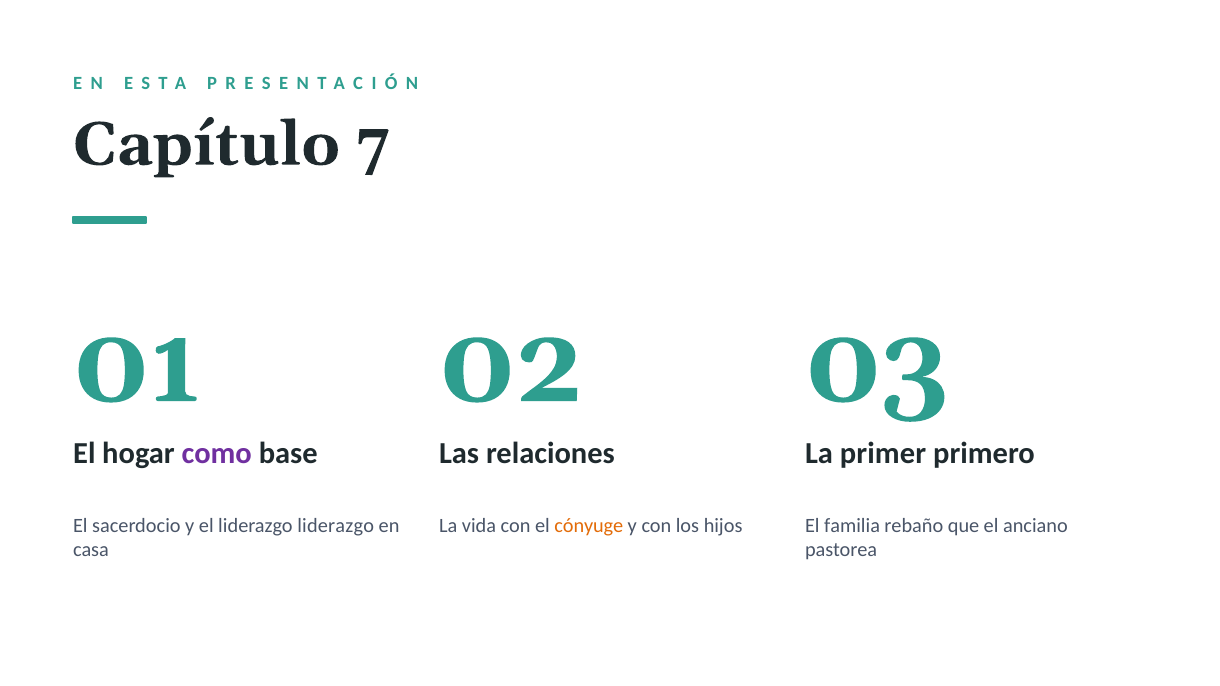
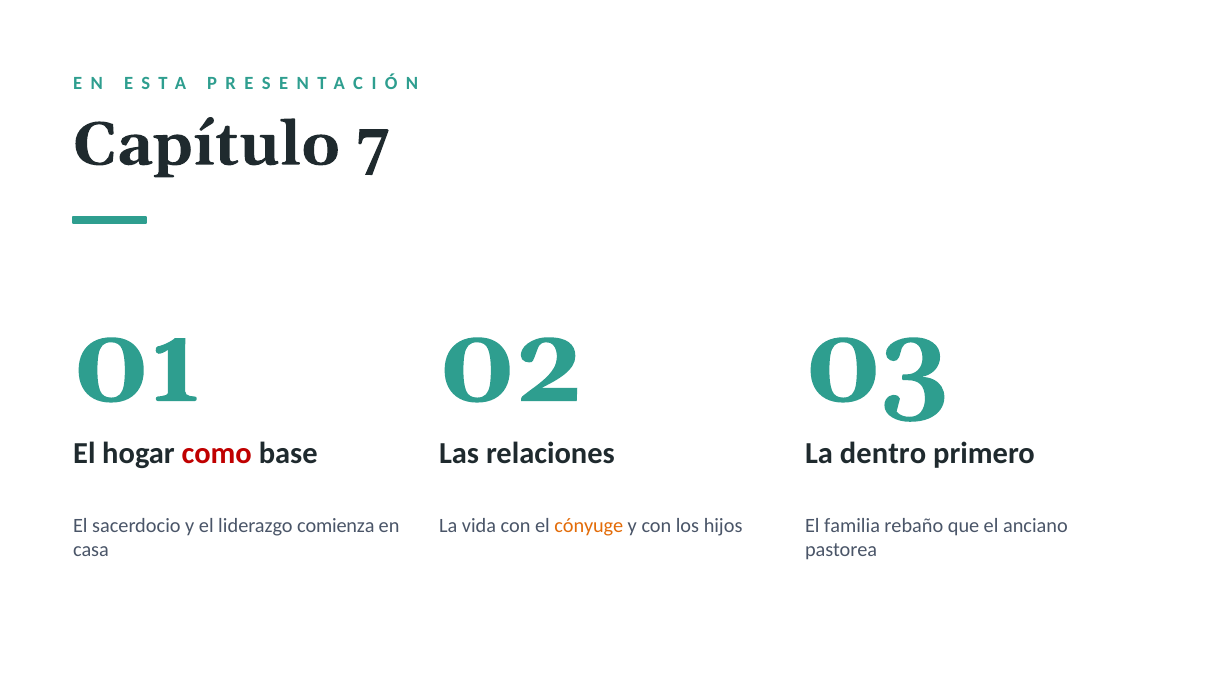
como colour: purple -> red
primer: primer -> dentro
liderazgo liderazgo: liderazgo -> comienza
